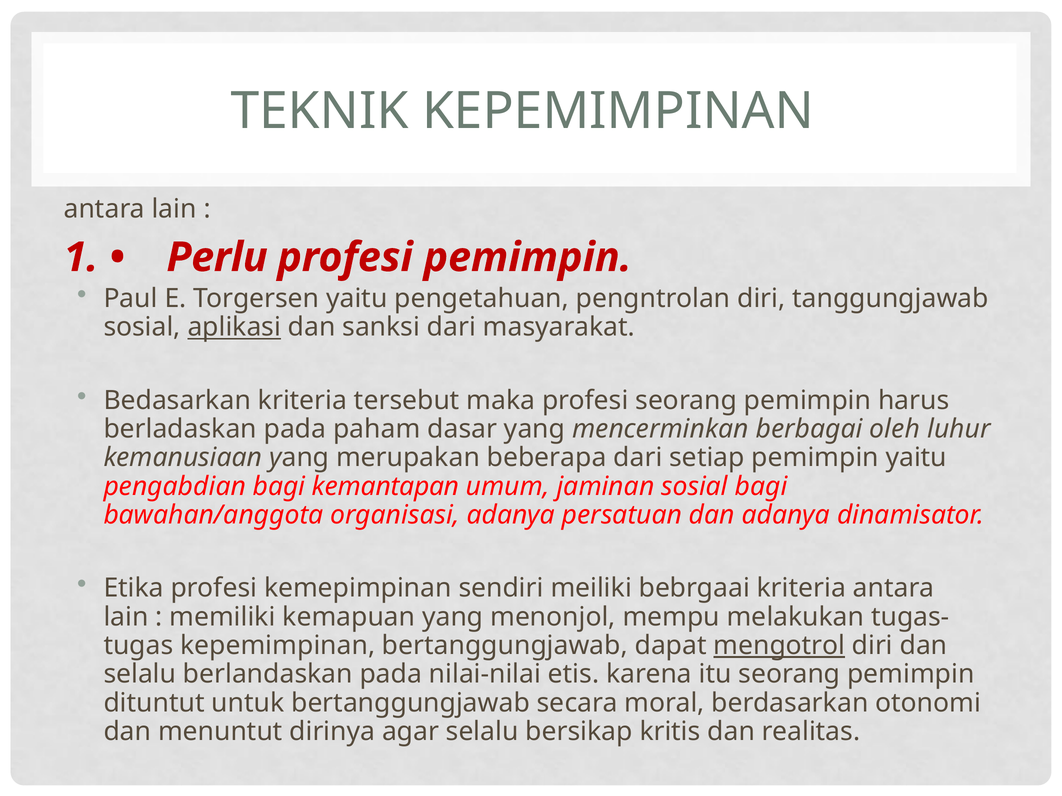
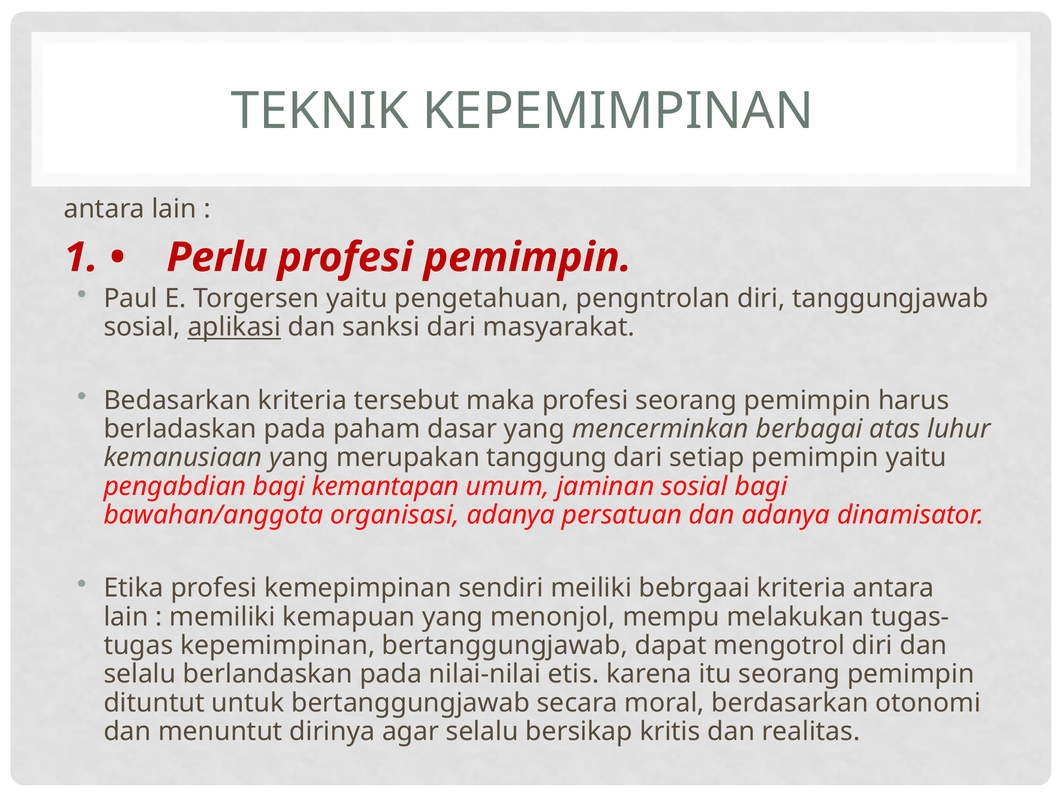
oleh: oleh -> atas
beberapa: beberapa -> tanggung
mengotrol underline: present -> none
